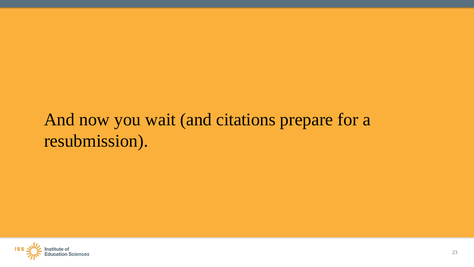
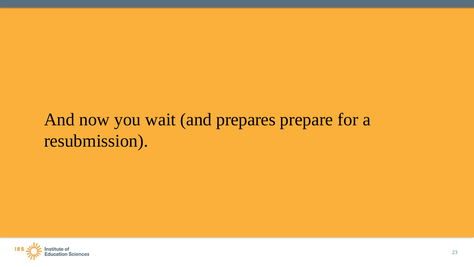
citations: citations -> prepares
